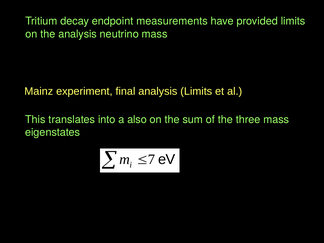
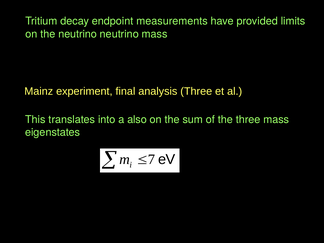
the analysis: analysis -> neutrino
analysis Limits: Limits -> Three
